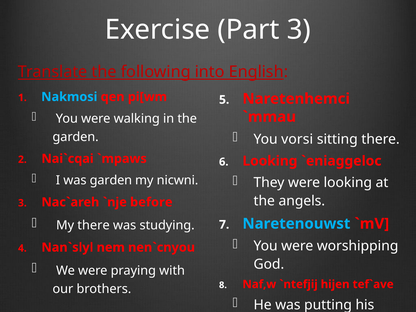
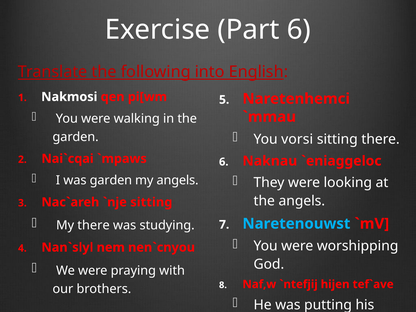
Part 3: 3 -> 6
Nakmosi colour: light blue -> white
Looking at (270, 161): Looking -> Naknau
my nicwni: nicwni -> angels
before at (151, 202): before -> sitting
